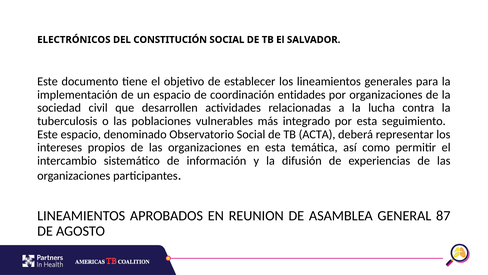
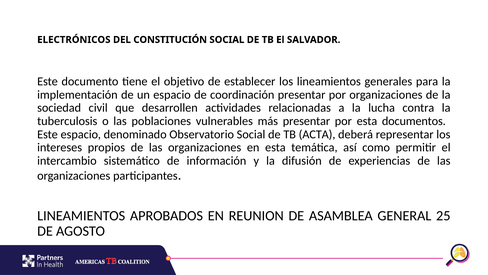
coordinación entidades: entidades -> presentar
más integrado: integrado -> presentar
seguimiento: seguimiento -> documentos
87: 87 -> 25
